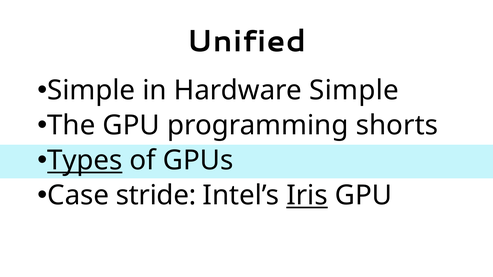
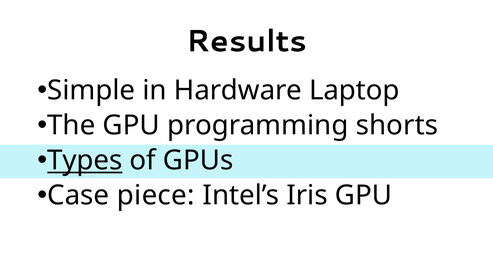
Unified: Unified -> Results
Hardware Simple: Simple -> Laptop
stride: stride -> piece
Iris underline: present -> none
